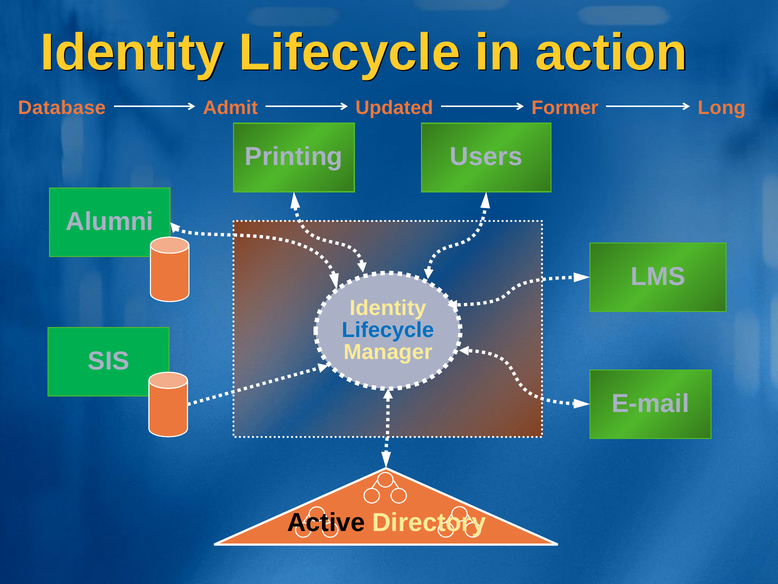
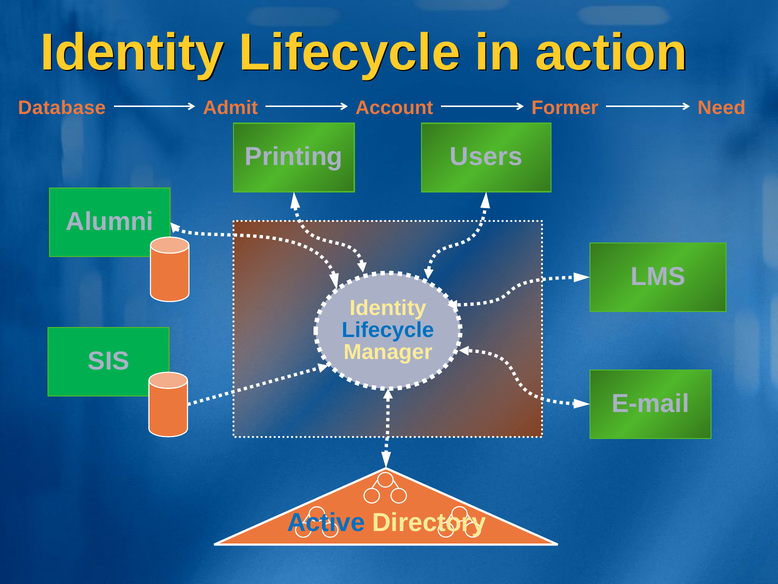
Updated: Updated -> Account
Long: Long -> Need
Active colour: black -> blue
